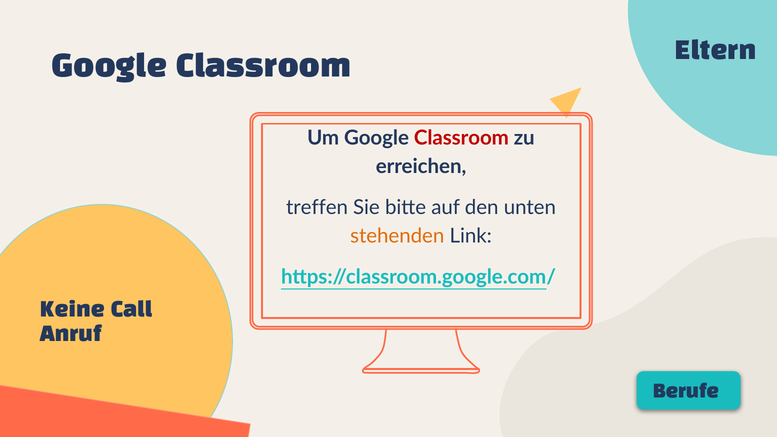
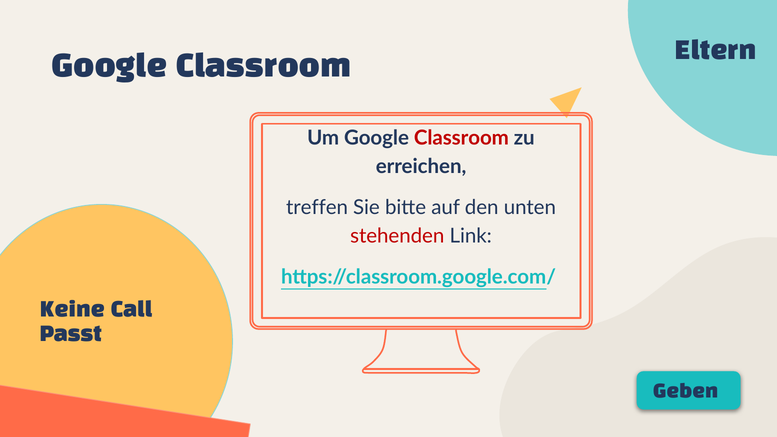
stehenden colour: orange -> red
Anruf: Anruf -> Passt
Berufe: Berufe -> Geben
